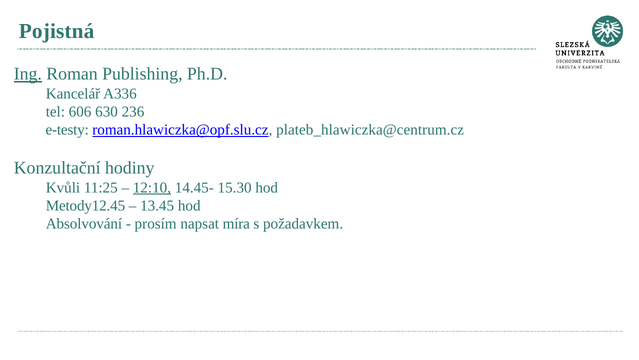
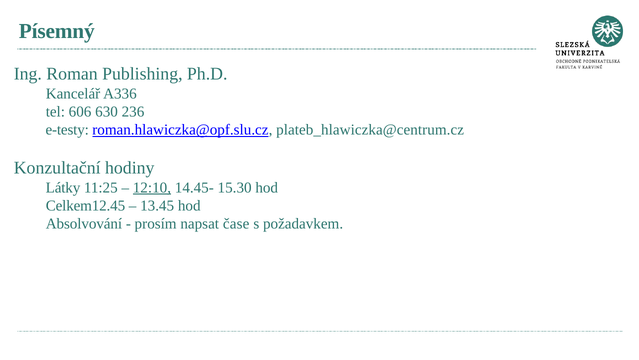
Pojistná: Pojistná -> Písemný
Ing underline: present -> none
Kvůli: Kvůli -> Látky
Metody12.45: Metody12.45 -> Celkem12.45
míra: míra -> čase
